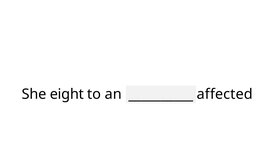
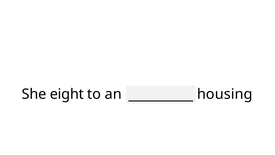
affected: affected -> housing
